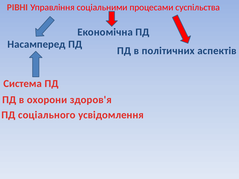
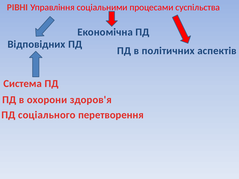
Насамперед: Насамперед -> Відповідних
усвідомлення: усвідомлення -> перетворення
